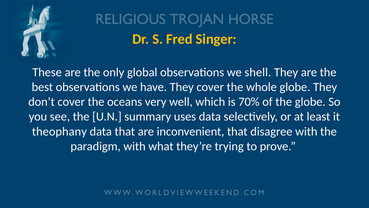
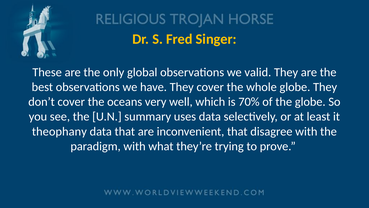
shell: shell -> valid
